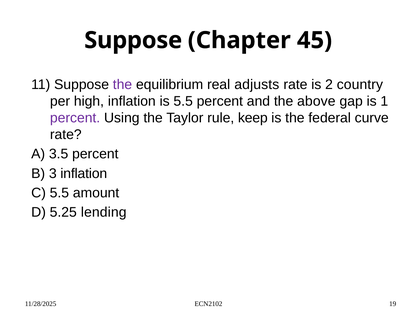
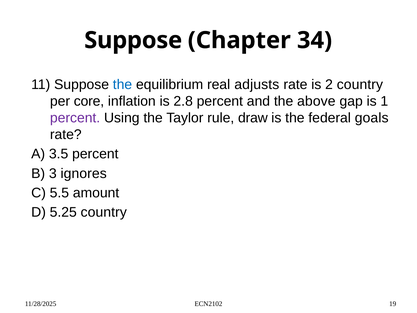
45: 45 -> 34
the at (122, 84) colour: purple -> blue
high: high -> core
is 5.5: 5.5 -> 2.8
keep: keep -> draw
curve: curve -> goals
3 inflation: inflation -> ignores
5.25 lending: lending -> country
